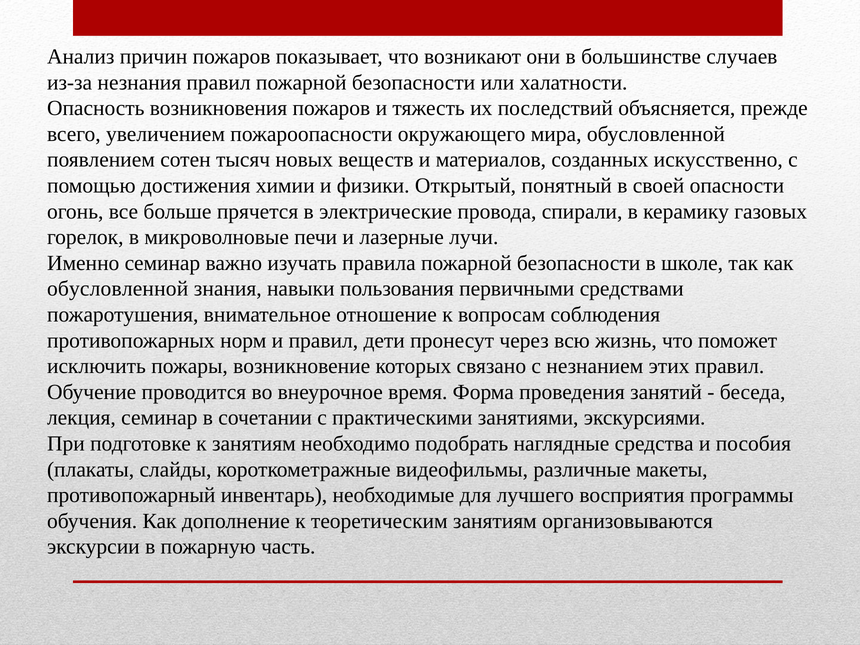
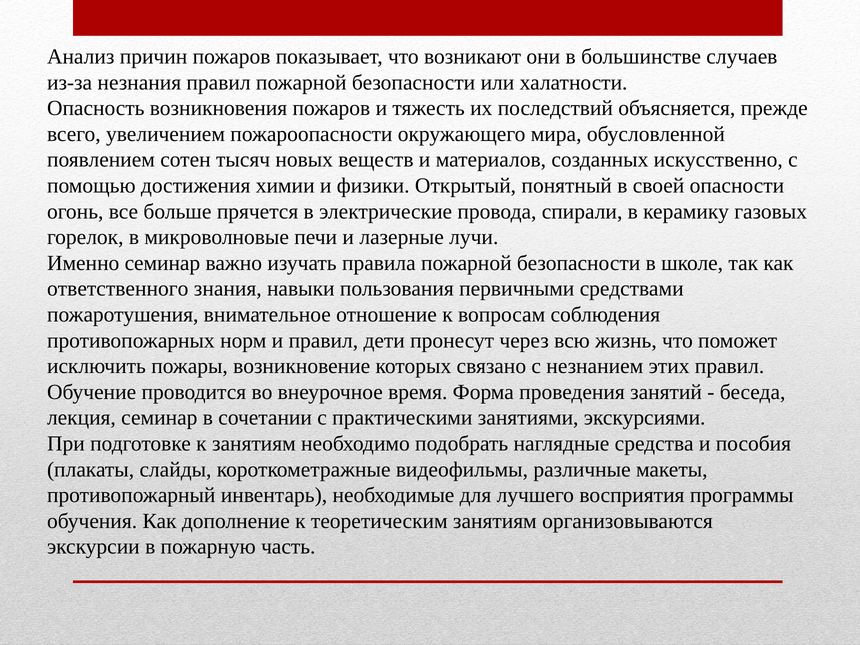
обусловленной at (118, 289): обусловленной -> ответственного
